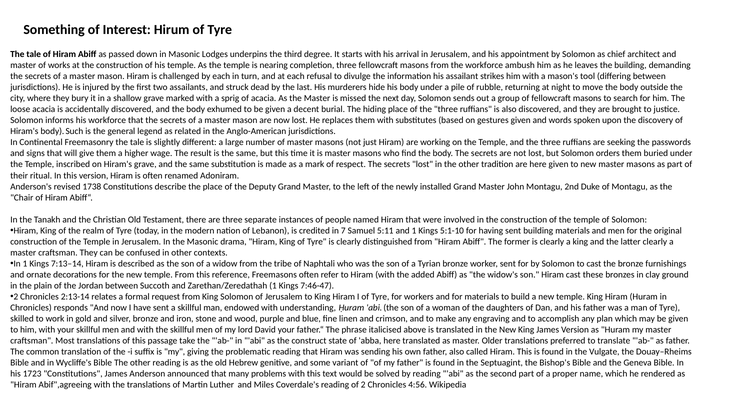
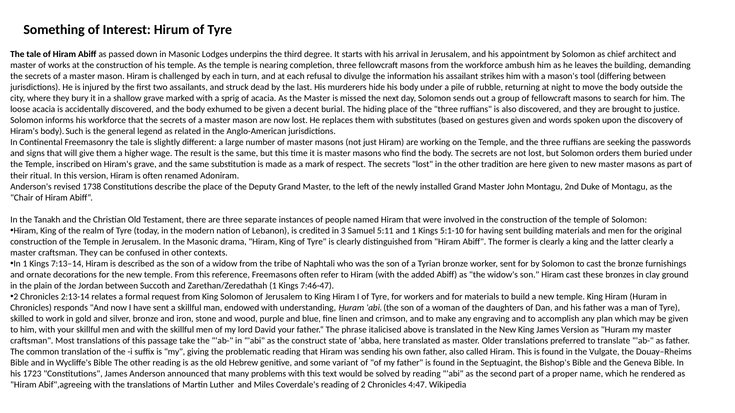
7: 7 -> 3
4:56: 4:56 -> 4:47
